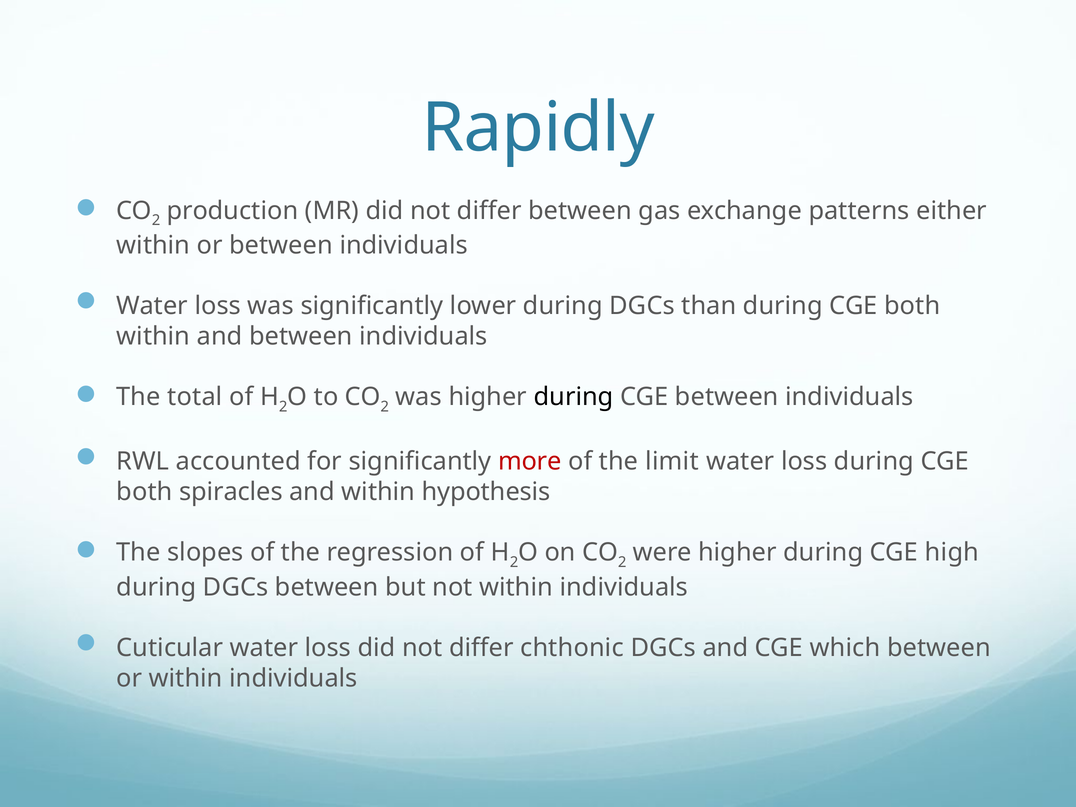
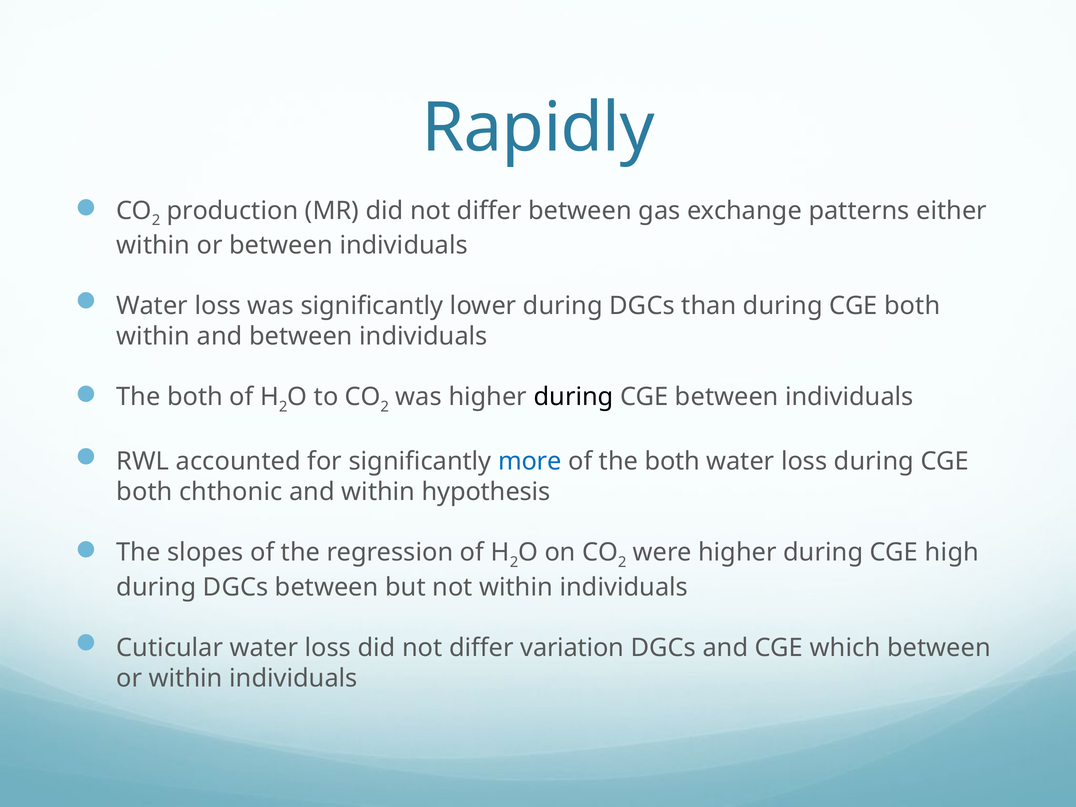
total at (195, 397): total -> both
more colour: red -> blue
of the limit: limit -> both
spiracles: spiracles -> chthonic
chthonic: chthonic -> variation
